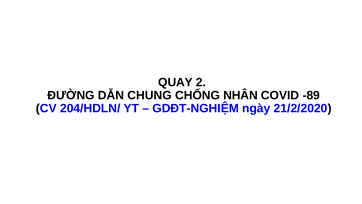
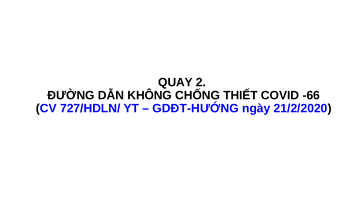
CHUNG: CHUNG -> KHÔNG
NHÂN: NHÂN -> THIẾT
-89: -89 -> -66
204/HDLN/: 204/HDLN/ -> 727/HDLN/
GDĐT-NGHIỆM: GDĐT-NGHIỆM -> GDĐT-HƯỚNG
